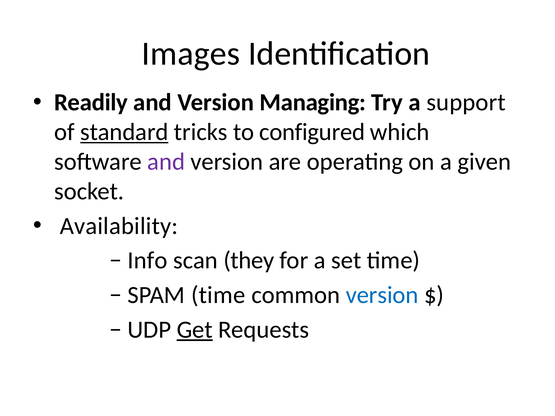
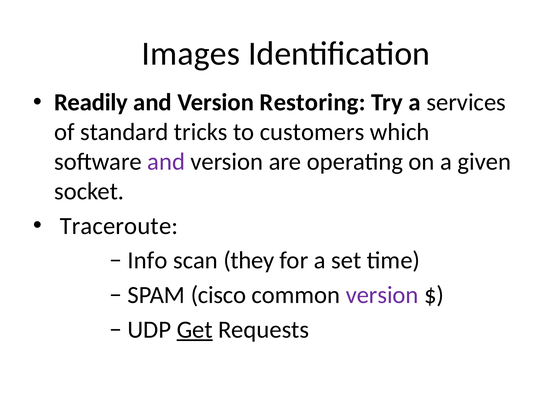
Managing: Managing -> Restoring
support: support -> services
standard underline: present -> none
configured: configured -> customers
Availability: Availability -> Traceroute
SPAM time: time -> cisco
version at (382, 295) colour: blue -> purple
